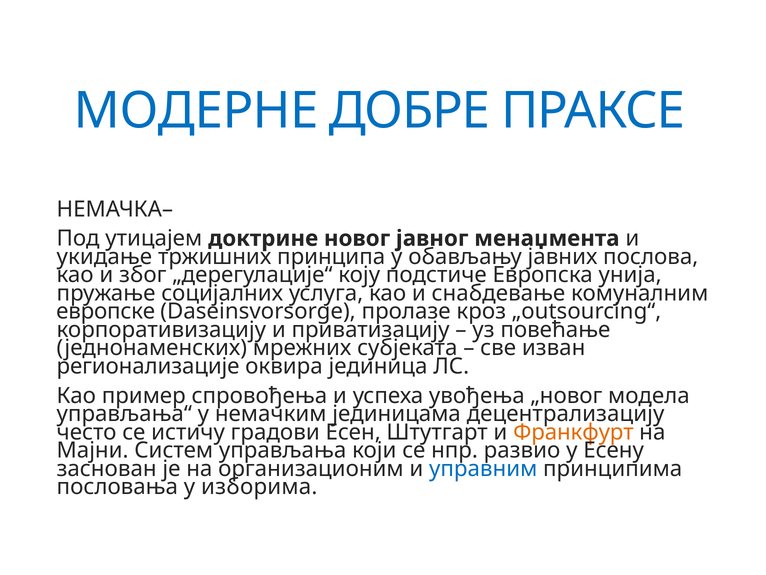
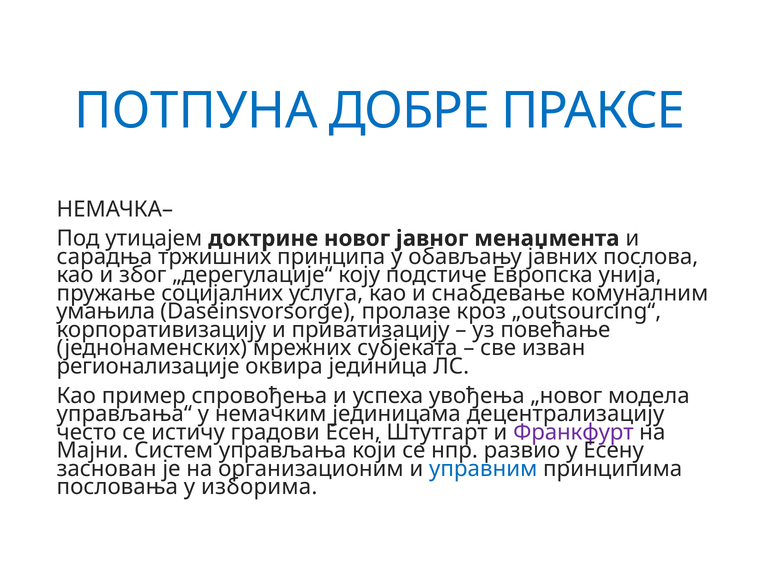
МОДЕРНЕ: МОДЕРНЕ -> ПОТПУНА
укидање: укидање -> сарадња
европске: европске -> умањила
Франкфурт colour: orange -> purple
